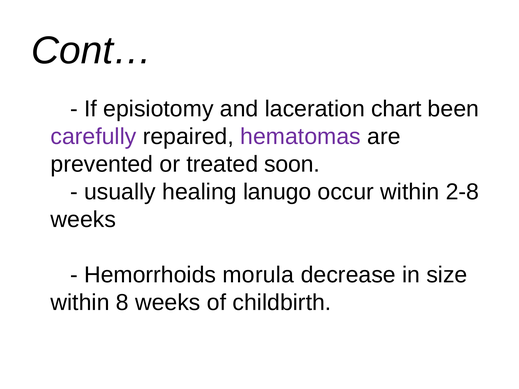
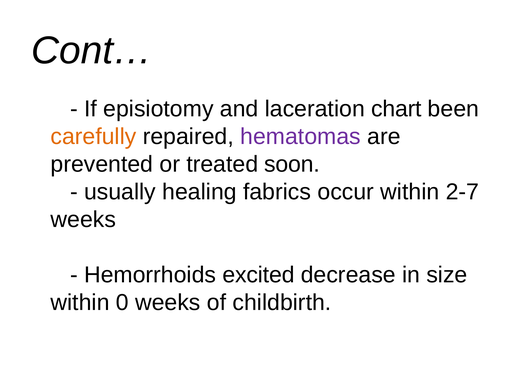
carefully colour: purple -> orange
lanugo: lanugo -> fabrics
2-8: 2-8 -> 2-7
morula: morula -> excited
8: 8 -> 0
